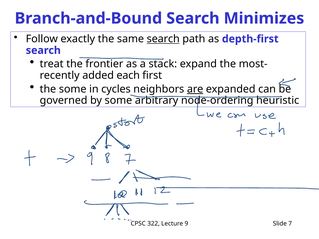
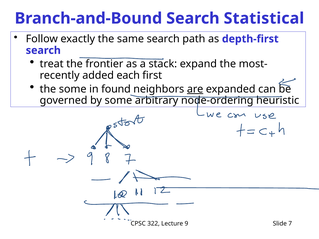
Minimizes: Minimizes -> Statistical
search at (163, 39) underline: present -> none
cycles: cycles -> found
